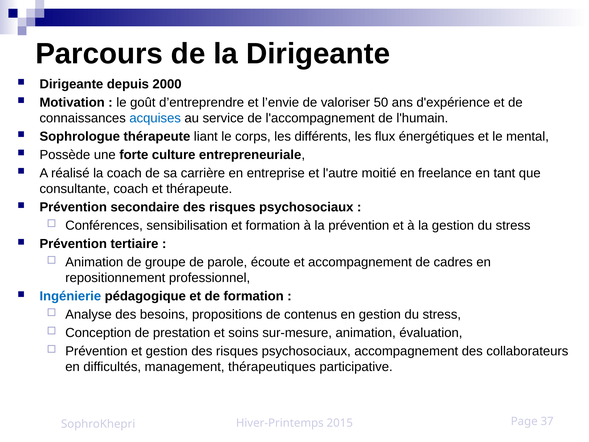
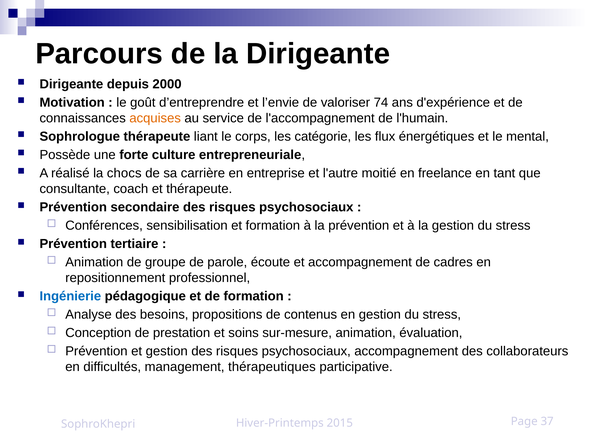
50: 50 -> 74
acquises colour: blue -> orange
différents: différents -> catégorie
la coach: coach -> chocs
